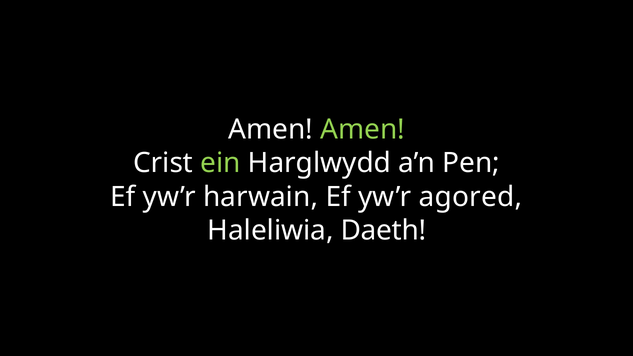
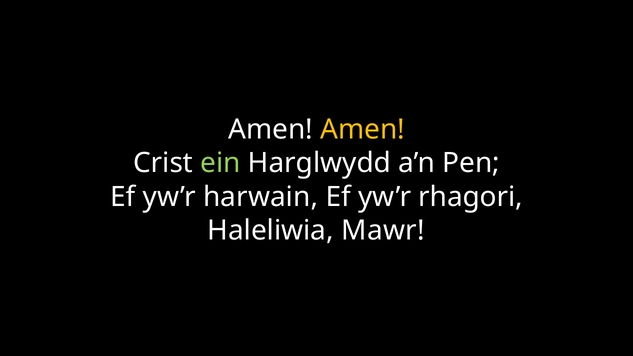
Amen at (363, 130) colour: light green -> yellow
agored: agored -> rhagori
Daeth: Daeth -> Mawr
